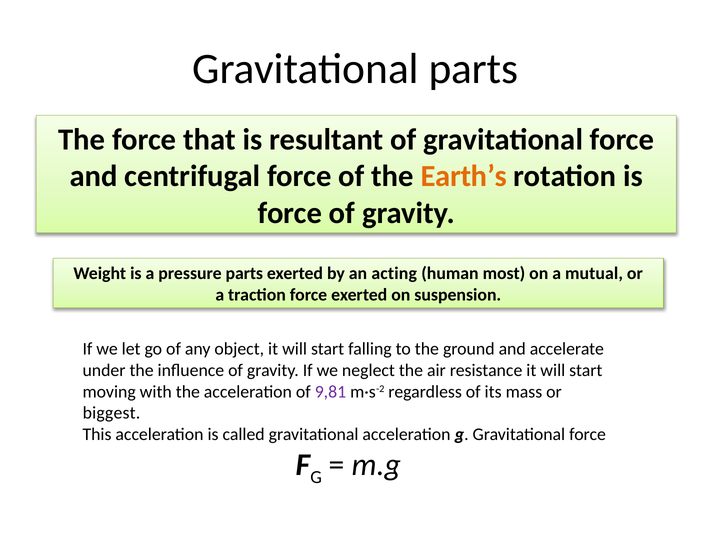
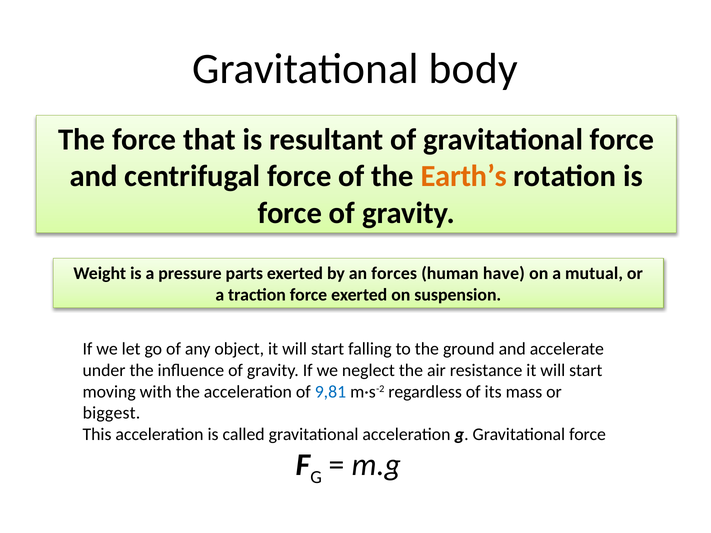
Gravitational parts: parts -> body
acting: acting -> forces
most: most -> have
9,81 colour: purple -> blue
